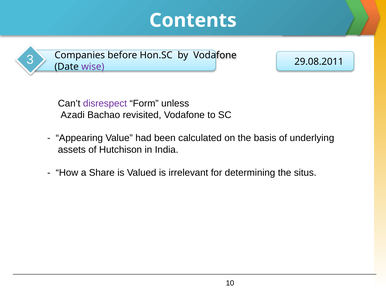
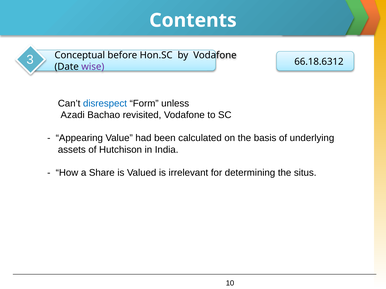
Companies: Companies -> Conceptual
29.08.2011: 29.08.2011 -> 66.18.6312
disrespect colour: purple -> blue
